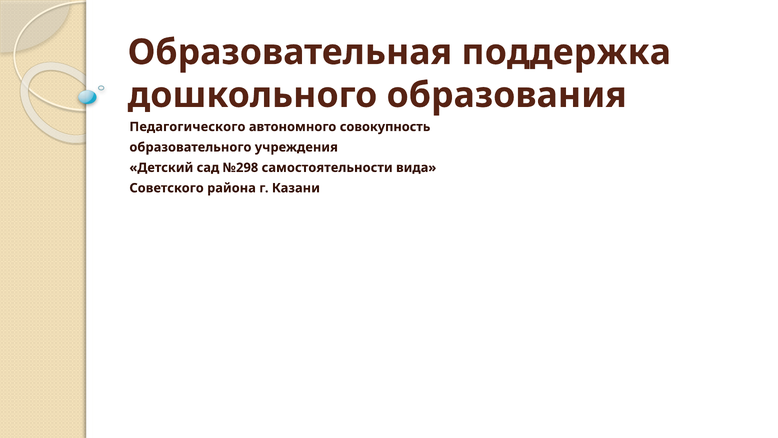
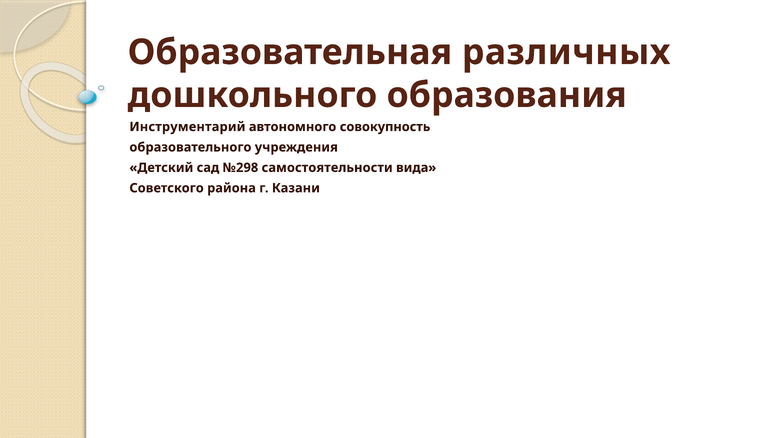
поддержка: поддержка -> различных
Педагогического: Педагогического -> Инструментарий
